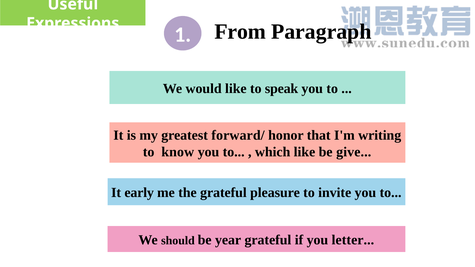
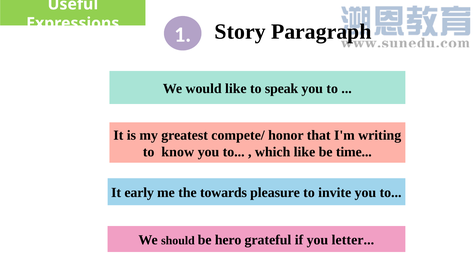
From: From -> Story
forward/: forward/ -> compete/
give: give -> time
the grateful: grateful -> towards
year: year -> hero
